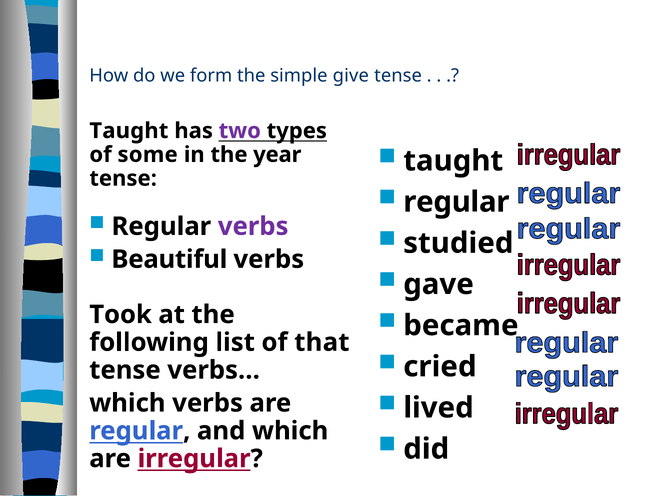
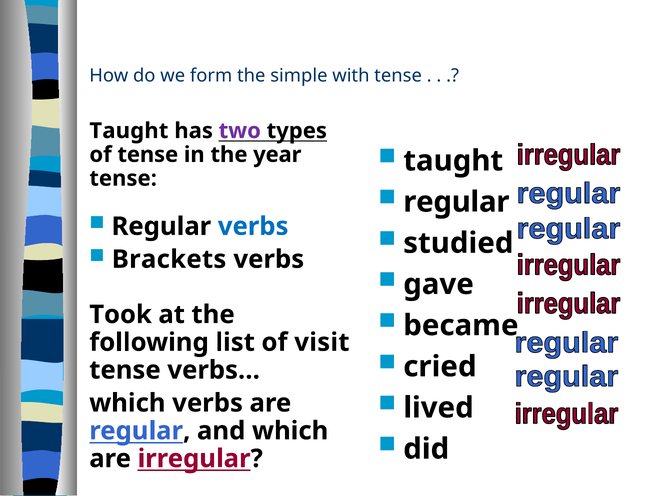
give: give -> with
of some: some -> tense
verbs at (253, 227) colour: purple -> blue
Beautiful: Beautiful -> Brackets
that: that -> visit
